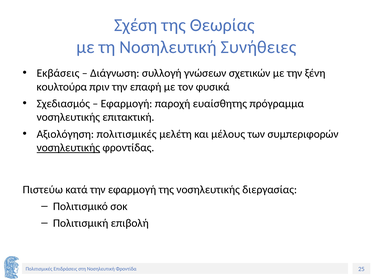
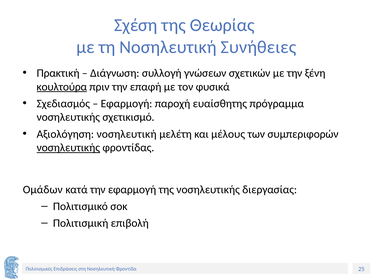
Εκβάσεις: Εκβάσεις -> Πρακτική
κουλτούρα underline: none -> present
επιτακτική: επιτακτική -> σχετικισμό
Αξιολόγηση πολιτισμικές: πολιτισμικές -> νοσηλευτική
Πιστεύω: Πιστεύω -> Ομάδων
